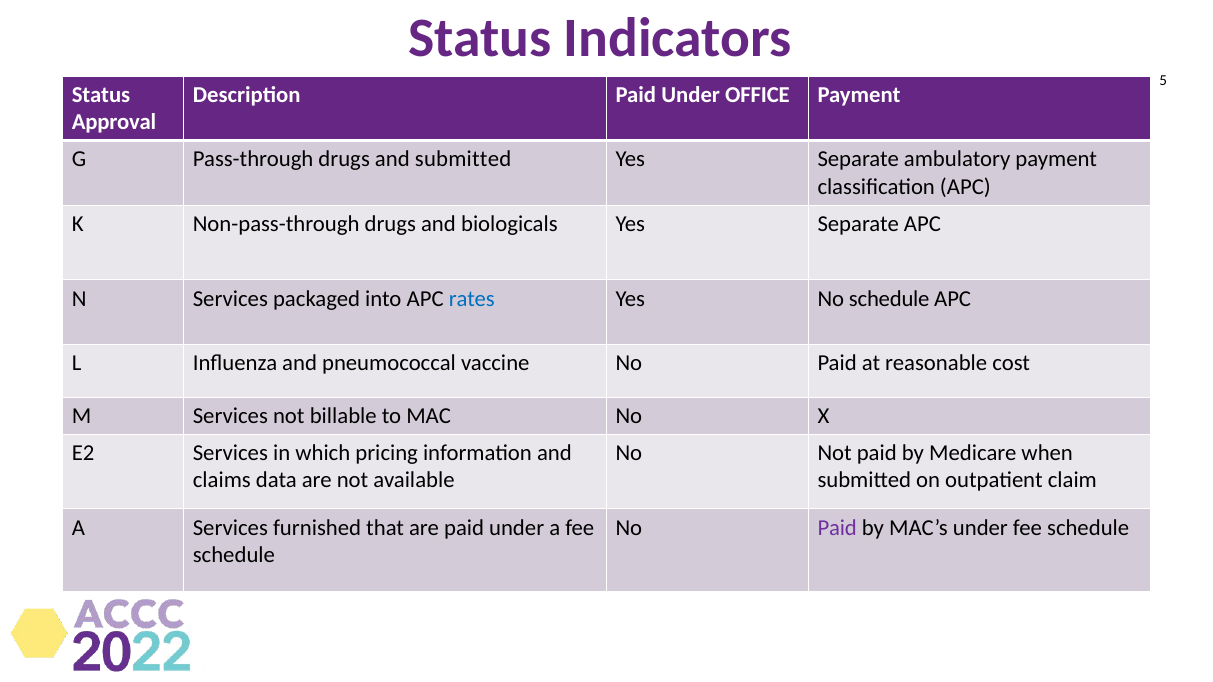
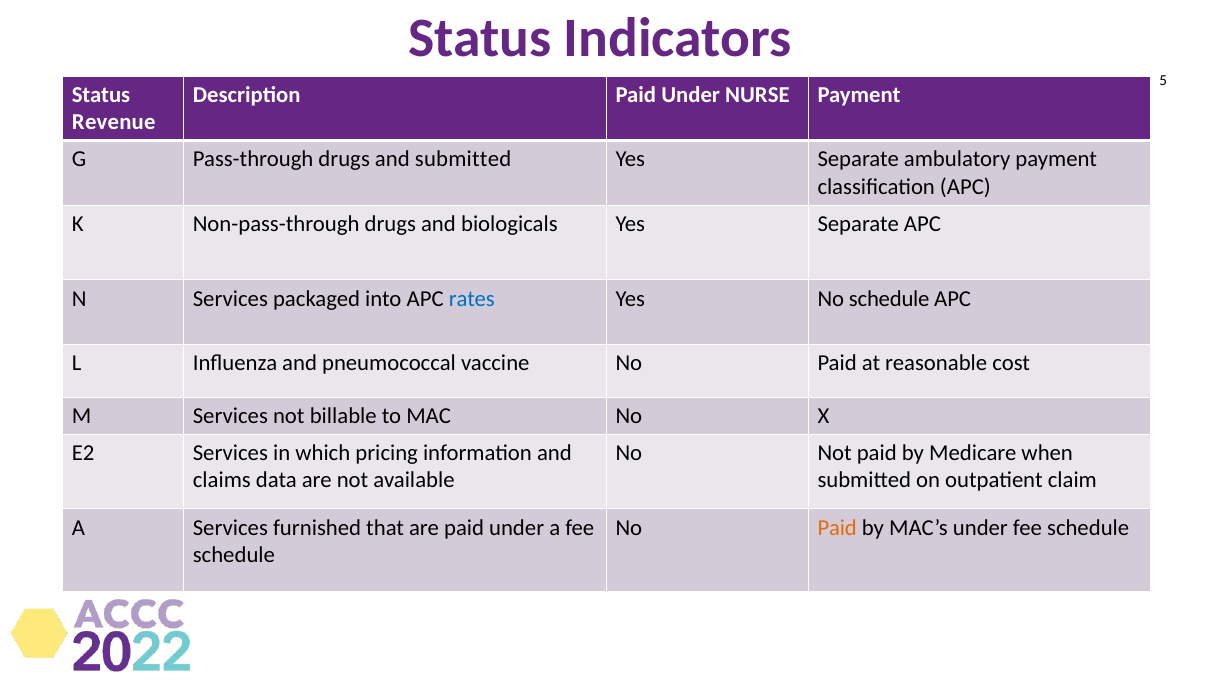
OFFICE: OFFICE -> NURSE
Approval: Approval -> Revenue
Paid at (837, 528) colour: purple -> orange
